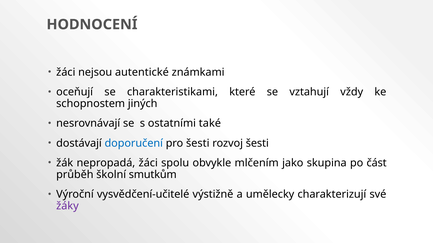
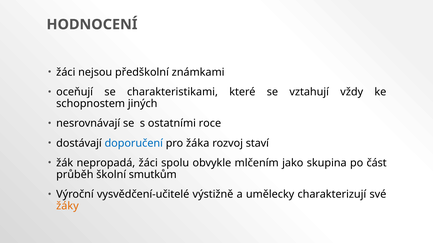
autentické: autentické -> předškolní
také: také -> roce
pro šesti: šesti -> žáka
rozvoj šesti: šesti -> staví
žáky colour: purple -> orange
